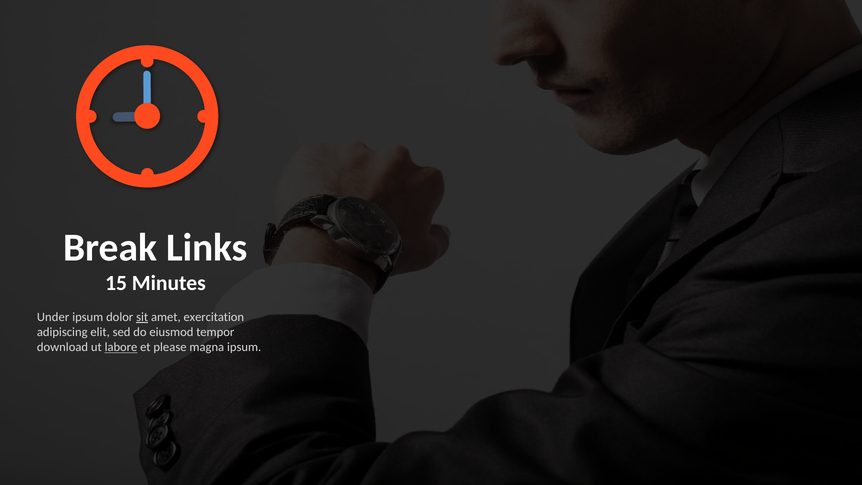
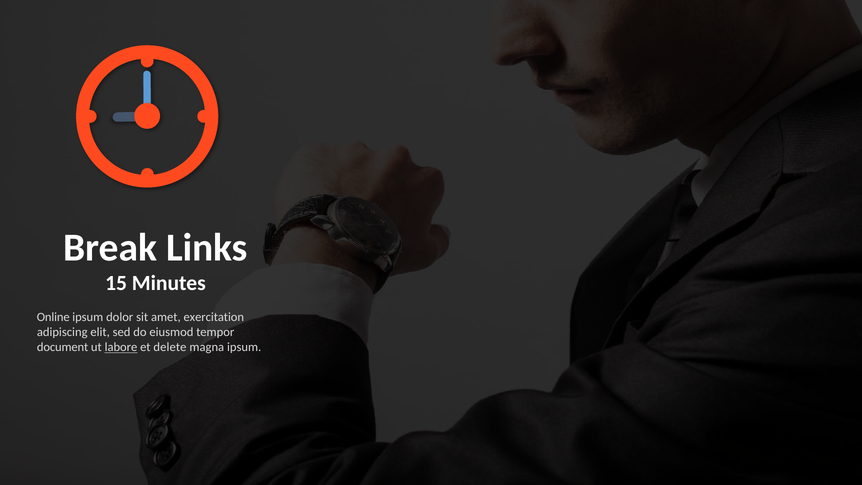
Under: Under -> Online
sit underline: present -> none
download: download -> document
please: please -> delete
